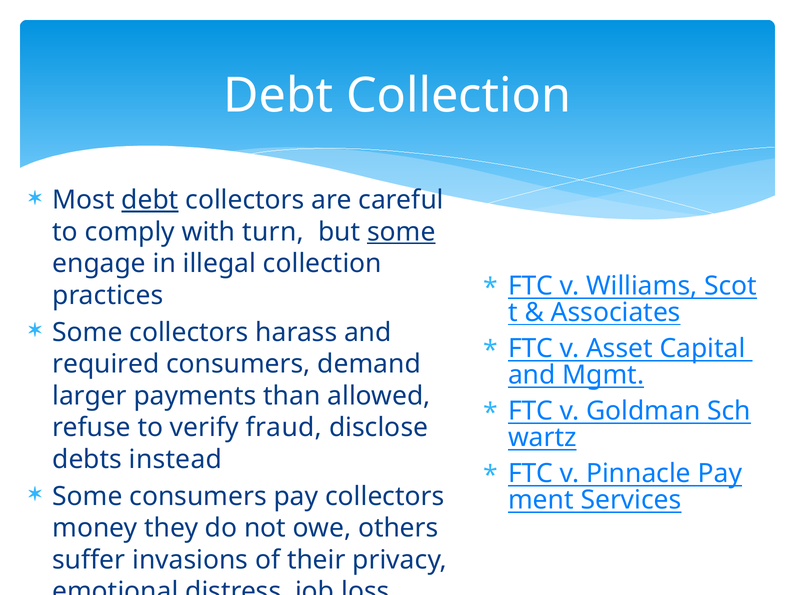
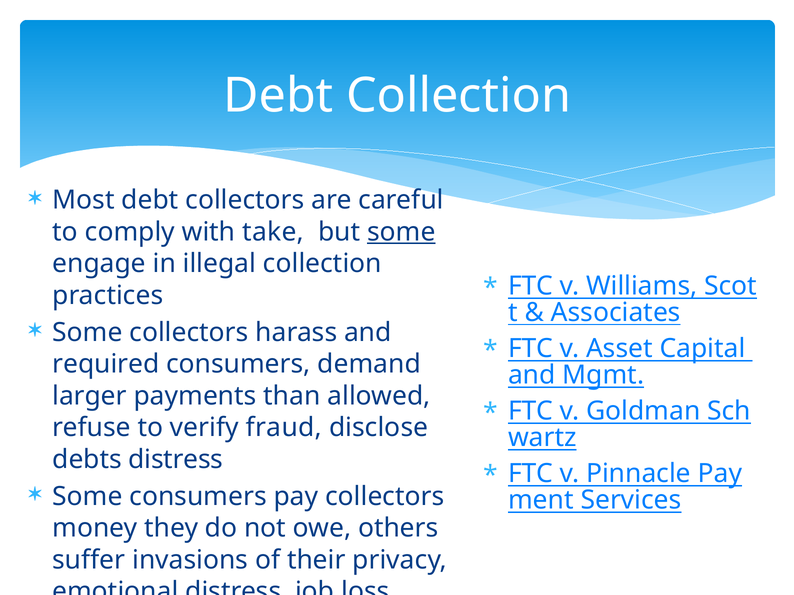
debt at (150, 200) underline: present -> none
turn: turn -> take
debts instead: instead -> distress
